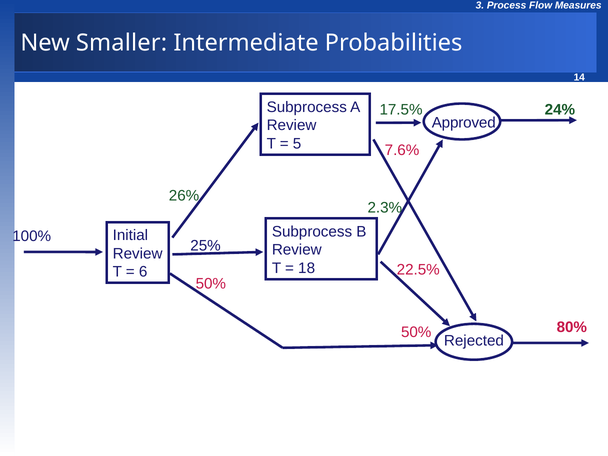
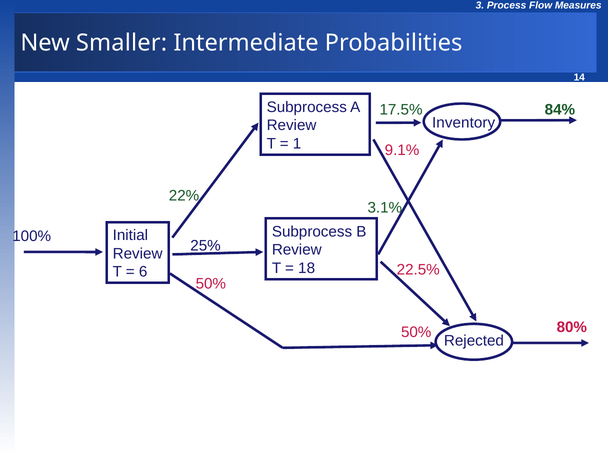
24%: 24% -> 84%
Approved: Approved -> Inventory
5: 5 -> 1
7.6%: 7.6% -> 9.1%
26%: 26% -> 22%
2.3%: 2.3% -> 3.1%
